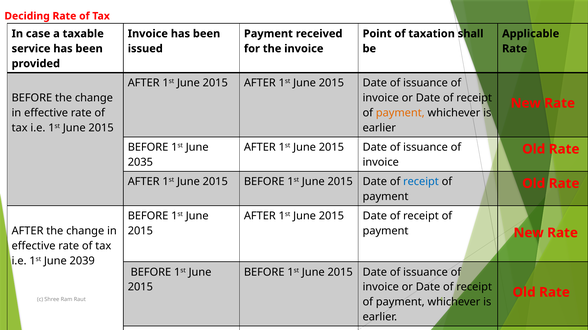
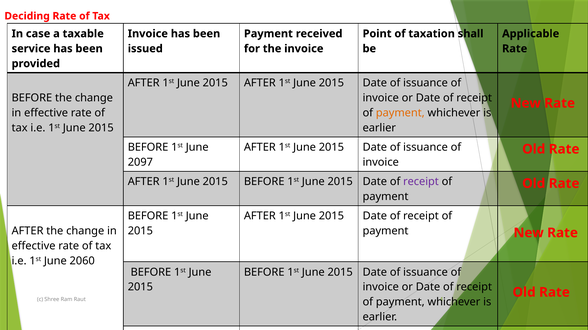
2035: 2035 -> 2097
receipt at (421, 182) colour: blue -> purple
2039: 2039 -> 2060
